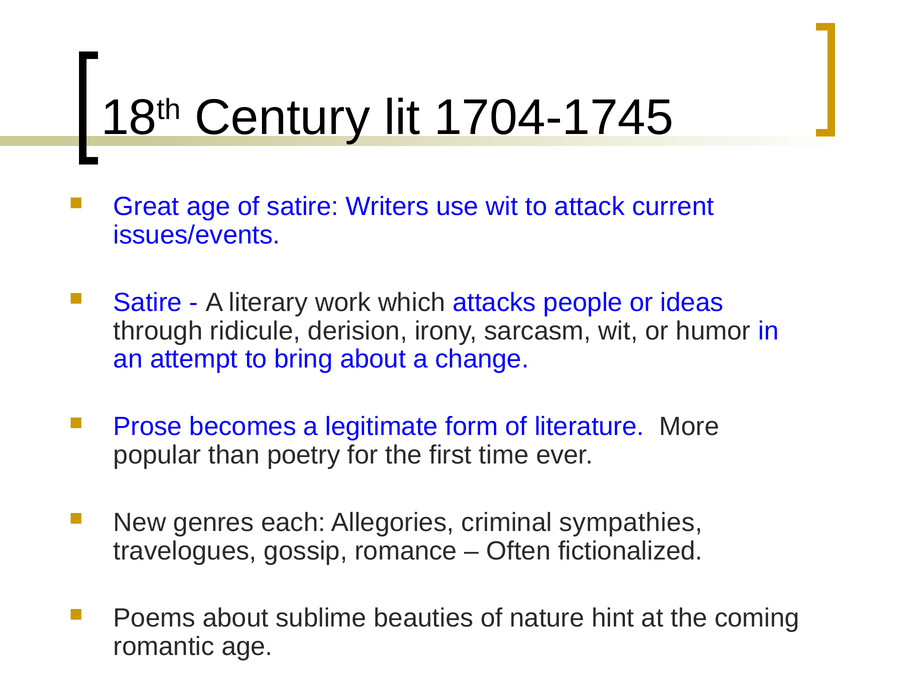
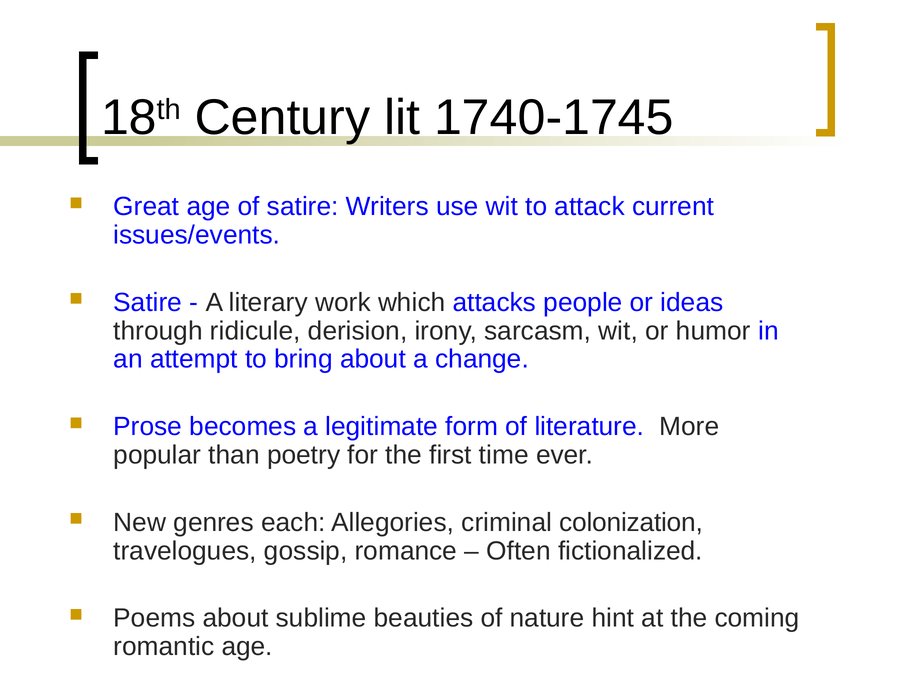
1704-1745: 1704-1745 -> 1740-1745
sympathies: sympathies -> colonization
